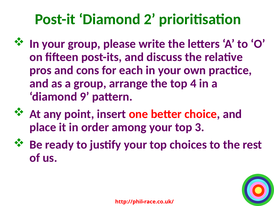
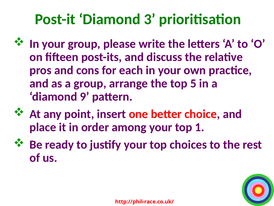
2: 2 -> 3
4: 4 -> 5
3: 3 -> 1
